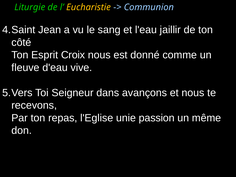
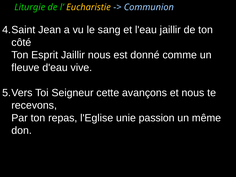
Esprit Croix: Croix -> Jaillir
dans: dans -> cette
